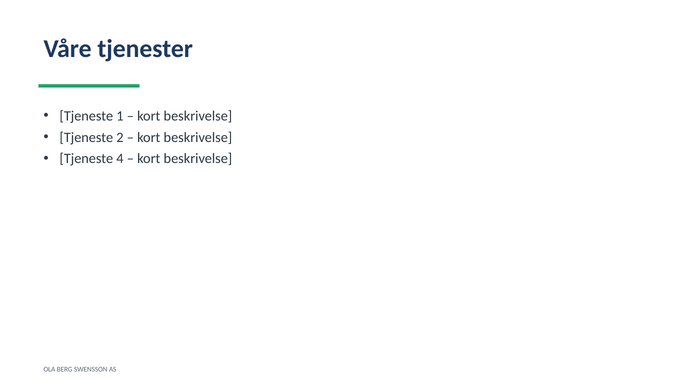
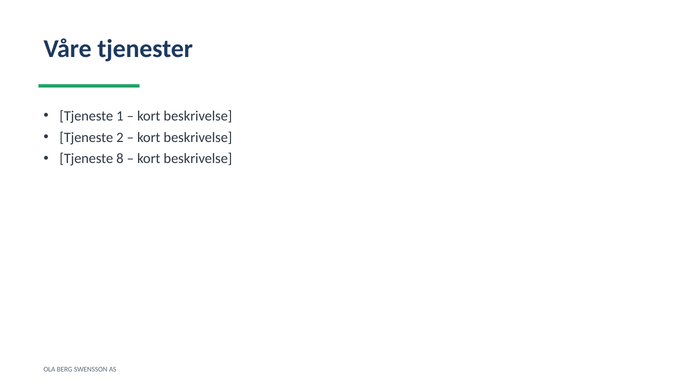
4: 4 -> 8
